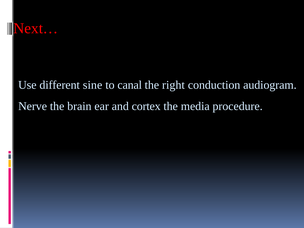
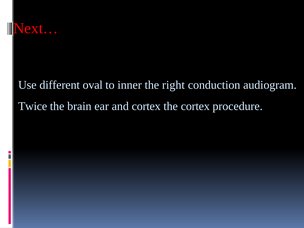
sine: sine -> oval
canal: canal -> inner
Nerve: Nerve -> Twice
the media: media -> cortex
